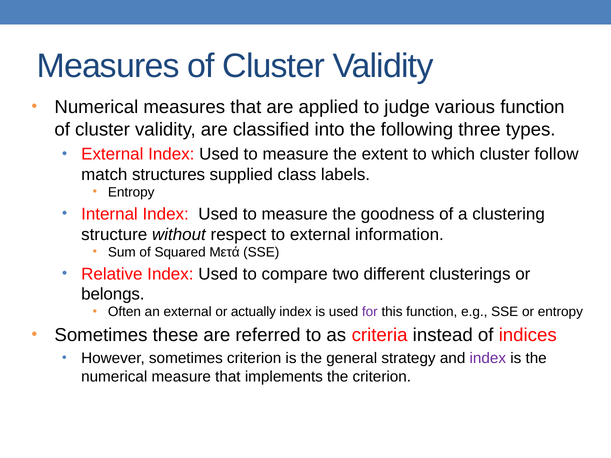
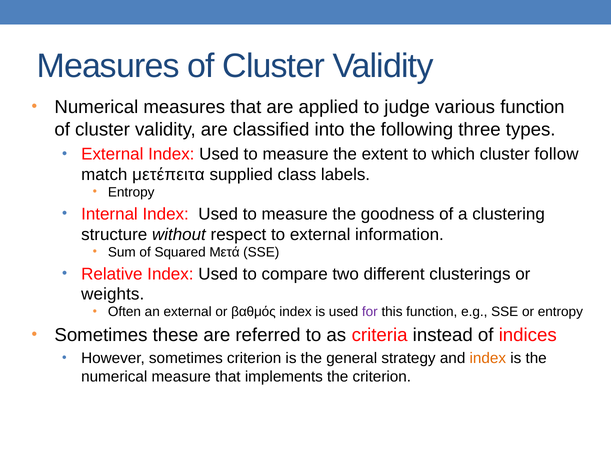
structures: structures -> μετέπειτα
belongs: belongs -> weights
actually: actually -> βαθμός
index at (488, 359) colour: purple -> orange
